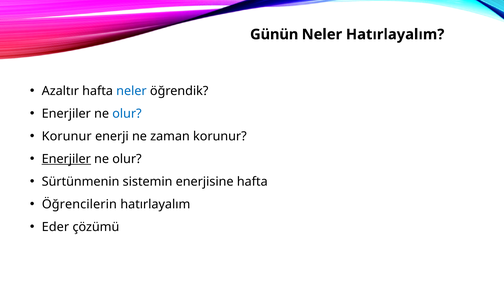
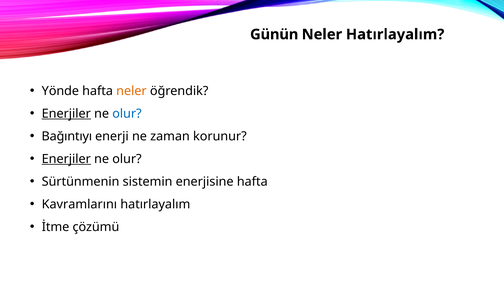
Azaltır: Azaltır -> Yönde
neler at (131, 91) colour: blue -> orange
Enerjiler at (66, 114) underline: none -> present
Korunur at (67, 137): Korunur -> Bağıntıyı
Öğrencilerin: Öğrencilerin -> Kavramlarını
Eder: Eder -> İtme
